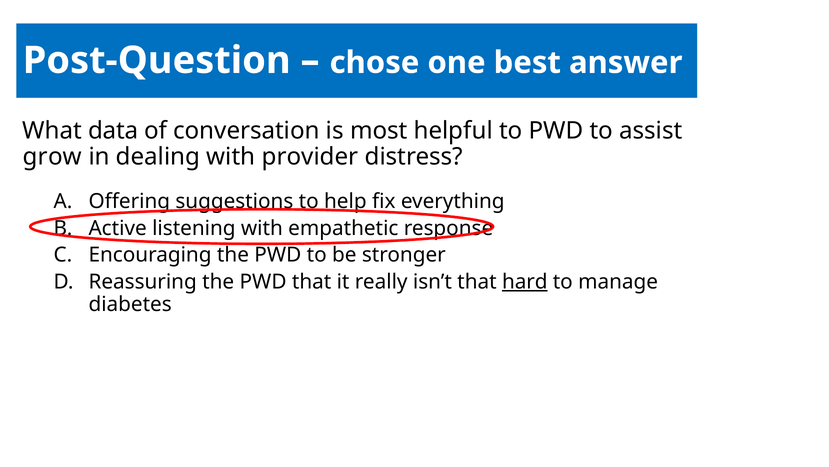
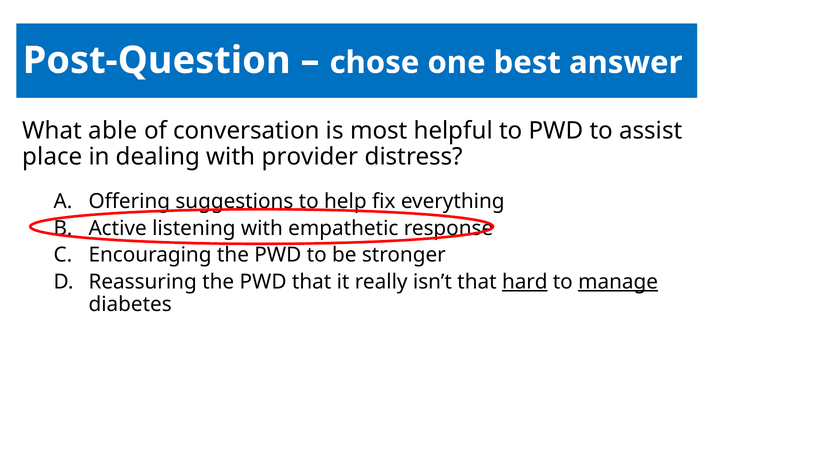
data: data -> able
grow: grow -> place
manage underline: none -> present
